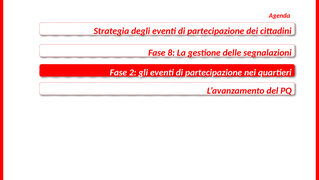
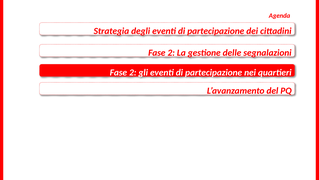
8 at (171, 53): 8 -> 2
